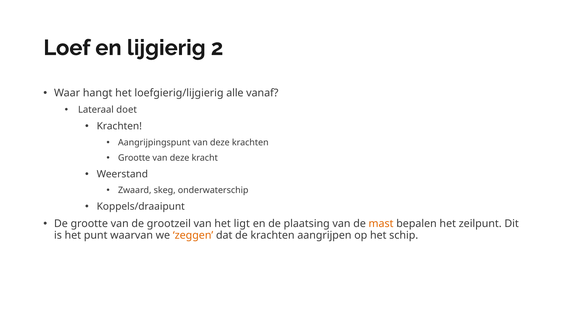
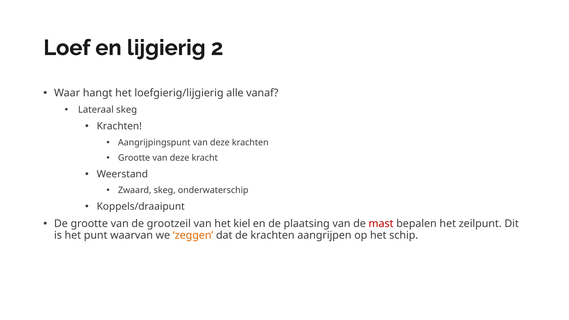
Lateraal doet: doet -> skeg
ligt: ligt -> kiel
mast colour: orange -> red
